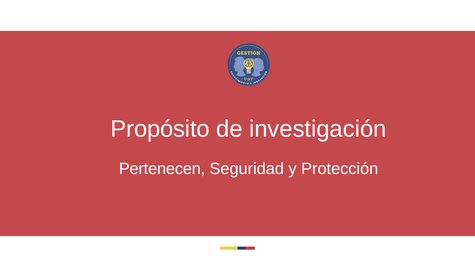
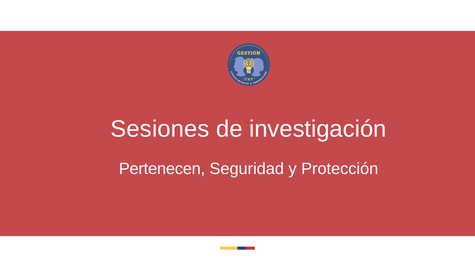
Propósito: Propósito -> Sesiones
